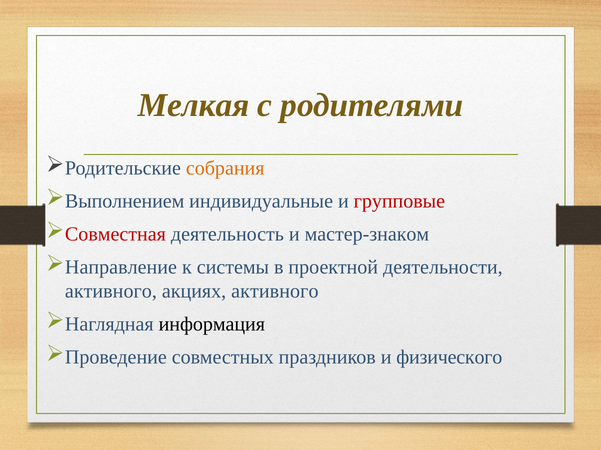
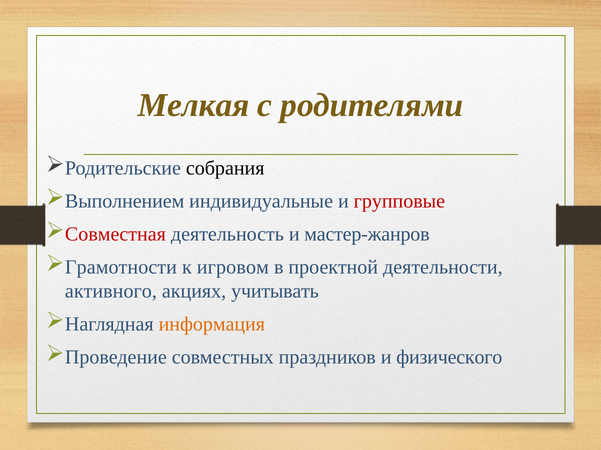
собрания colour: orange -> black
мастер-знаком: мастер-знаком -> мастер-жанров
Направление: Направление -> Грамотности
системы: системы -> игровом
акциях активного: активного -> учитывать
информация colour: black -> orange
